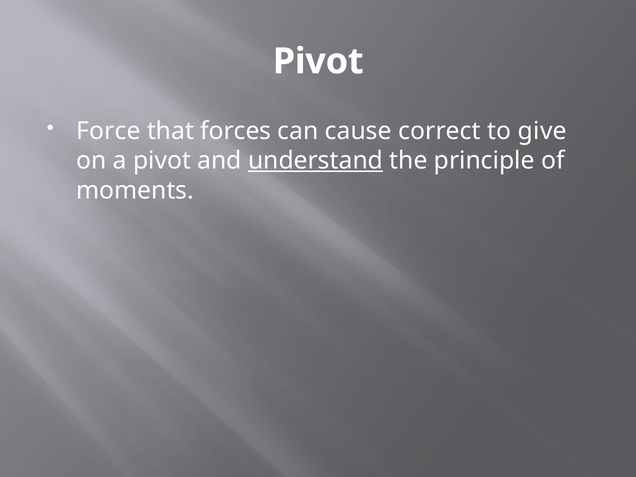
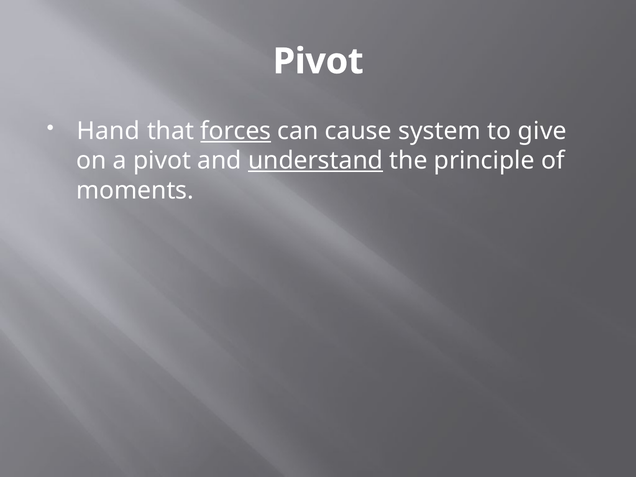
Force: Force -> Hand
forces underline: none -> present
correct: correct -> system
